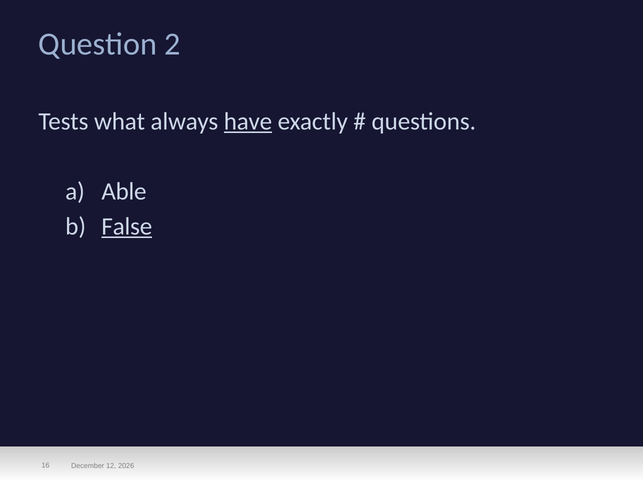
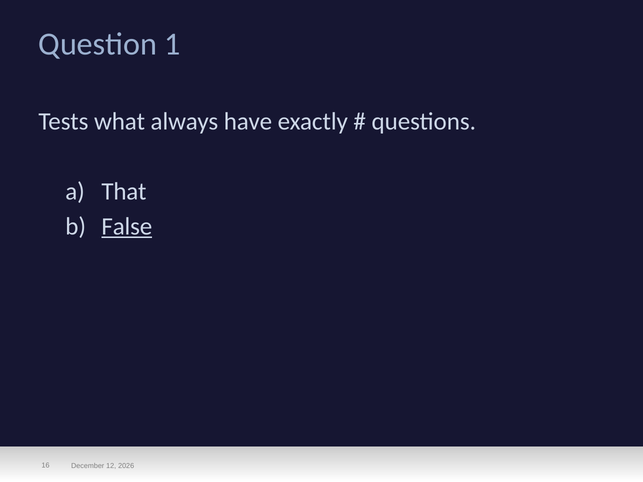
2: 2 -> 1
have underline: present -> none
Able: Able -> That
